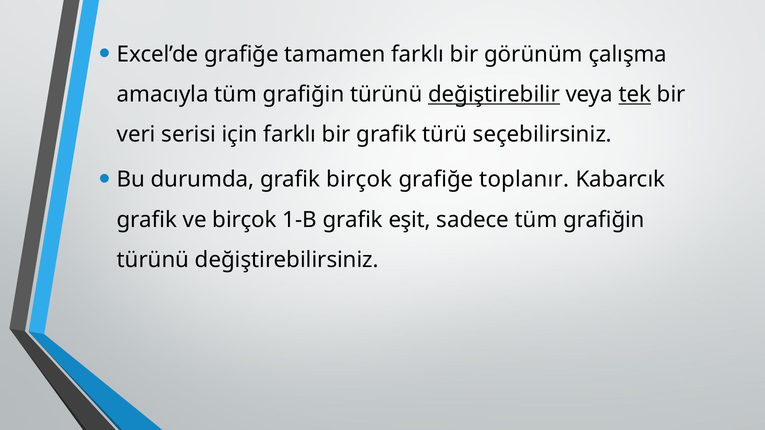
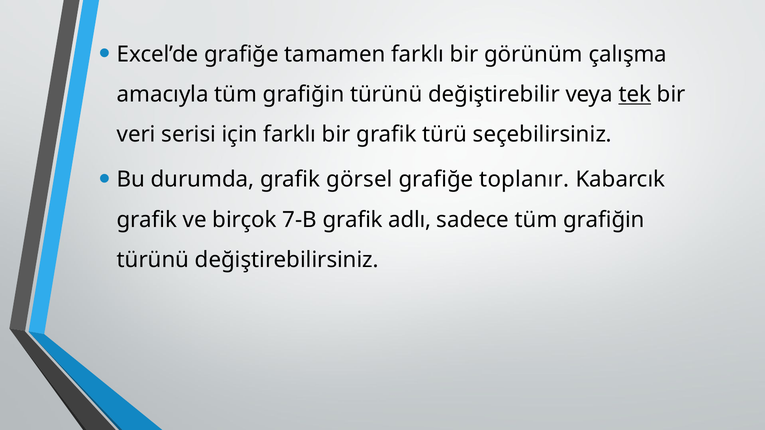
değiştirebilir underline: present -> none
grafik birçok: birçok -> görsel
1-B: 1-B -> 7-B
eşit: eşit -> adlı
